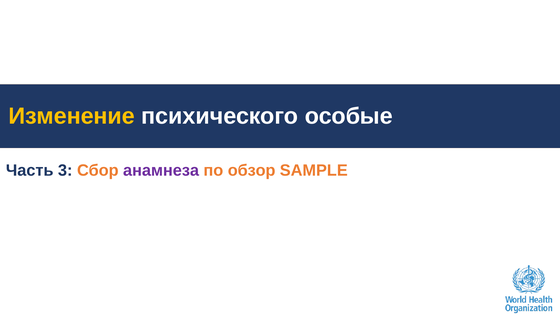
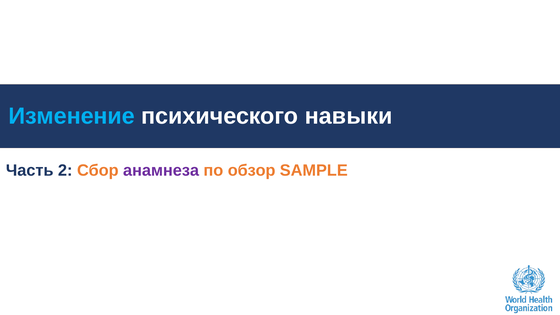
Изменение colour: yellow -> light blue
особые: особые -> навыки
3: 3 -> 2
